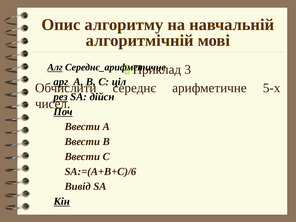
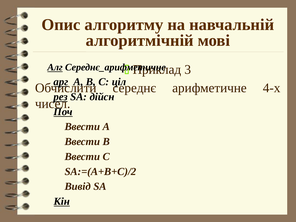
5-х: 5-х -> 4-х
SA:=(A+B+C)/6: SA:=(A+B+C)/6 -> SA:=(A+B+C)/2
